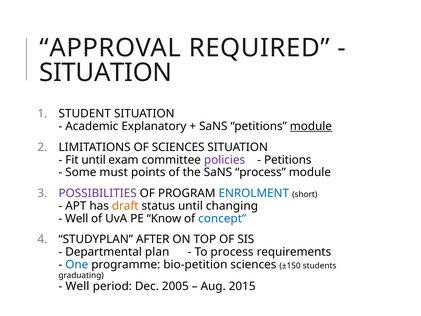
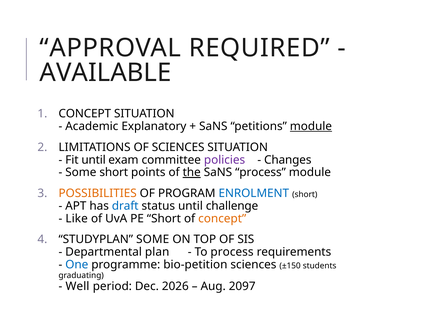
SITUATION at (106, 73): SITUATION -> AVAILABLE
STUDENT at (85, 114): STUDENT -> CONCEPT
Petitions at (288, 160): Petitions -> Changes
Some must: must -> short
the underline: none -> present
POSSIBILITIES colour: purple -> orange
draft colour: orange -> blue
changing: changing -> challenge
Well at (77, 218): Well -> Like
PE Know: Know -> Short
concept at (222, 218) colour: blue -> orange
STUDYPLAN AFTER: AFTER -> SOME
2005: 2005 -> 2026
2015: 2015 -> 2097
